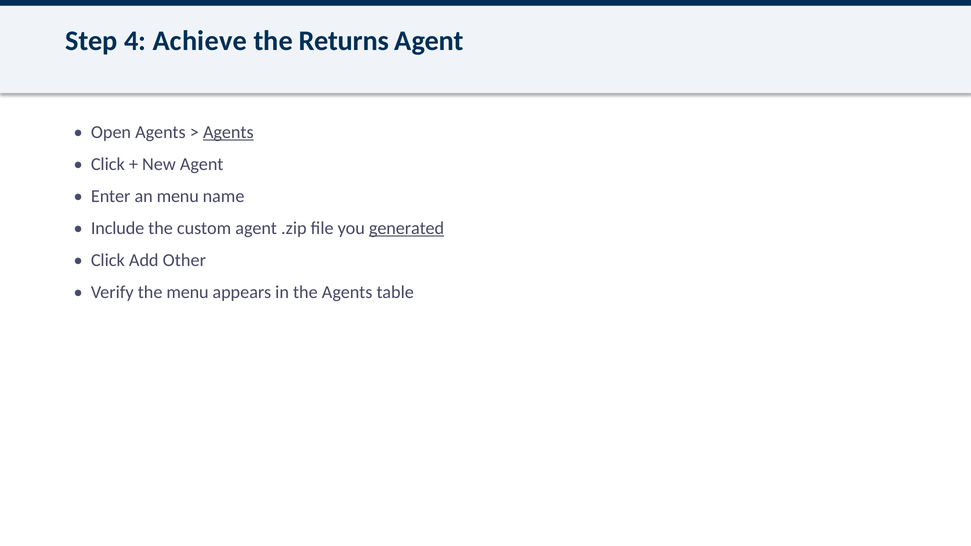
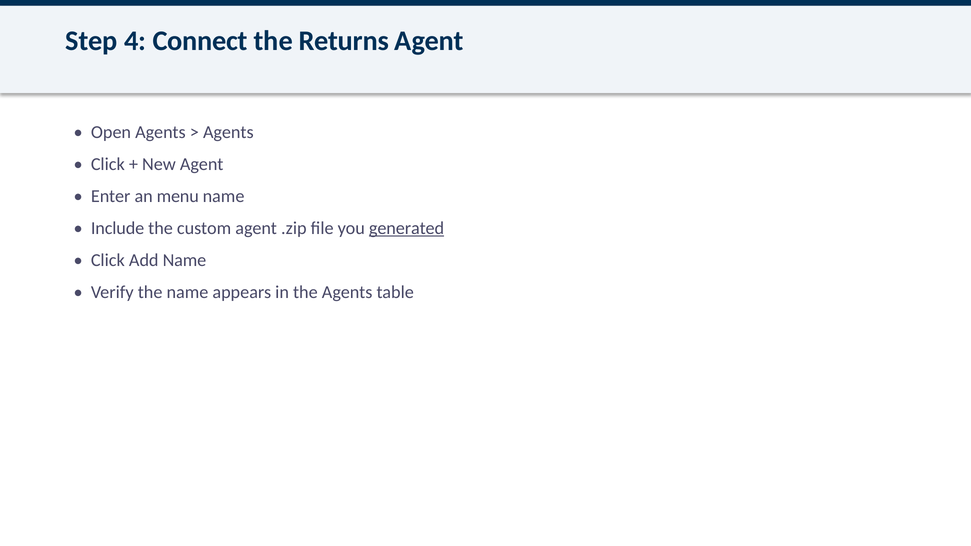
Achieve: Achieve -> Connect
Agents at (228, 132) underline: present -> none
Add Other: Other -> Name
the menu: menu -> name
